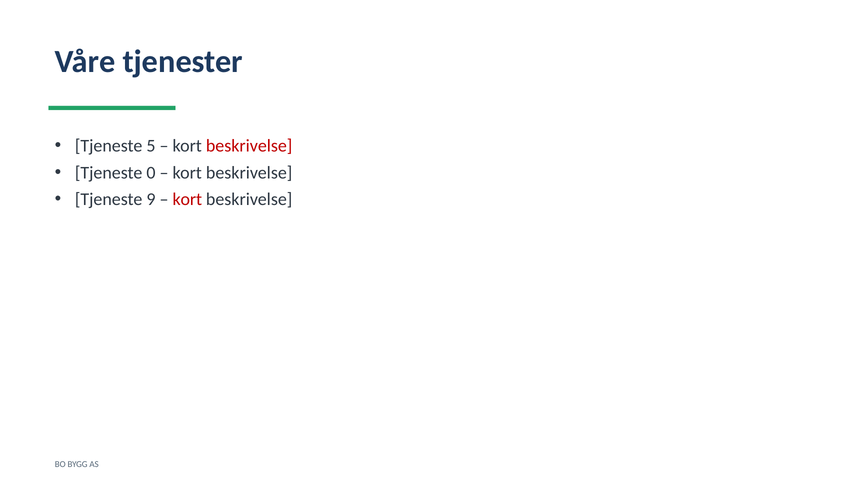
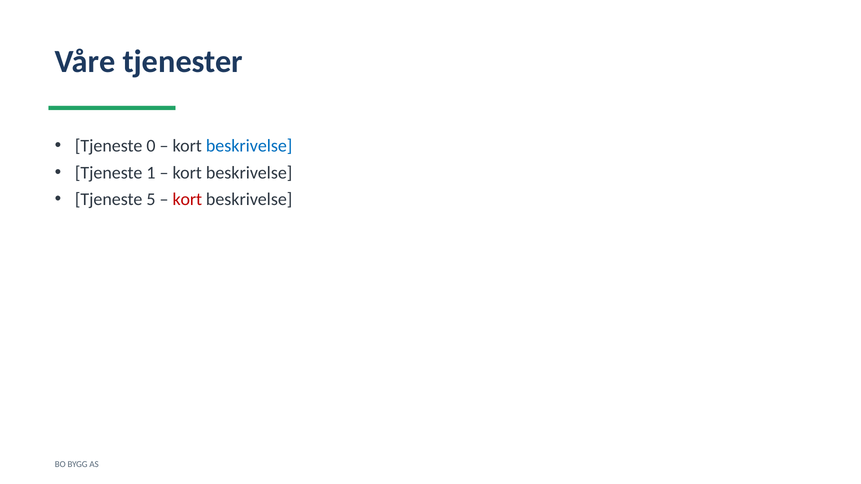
5: 5 -> 0
beskrivelse at (249, 146) colour: red -> blue
0: 0 -> 1
9: 9 -> 5
